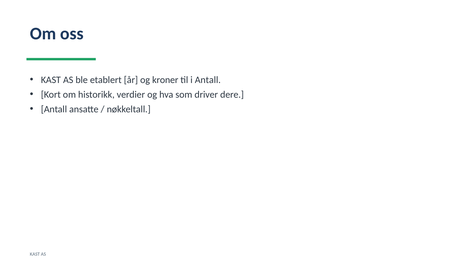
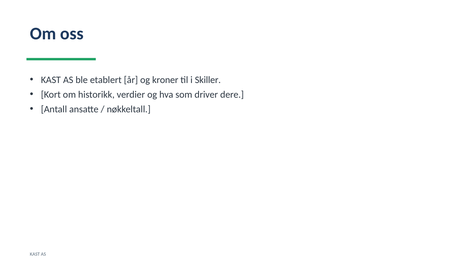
i Antall: Antall -> Skiller
